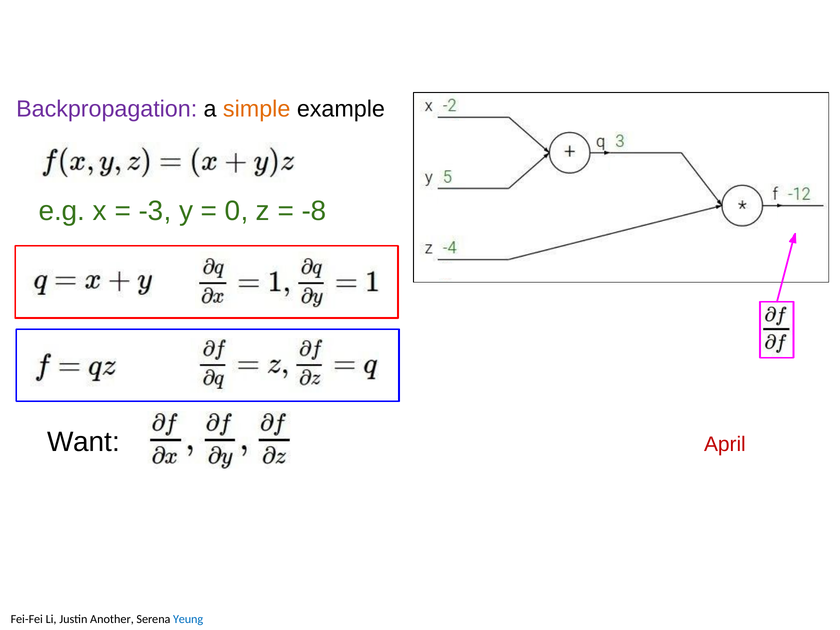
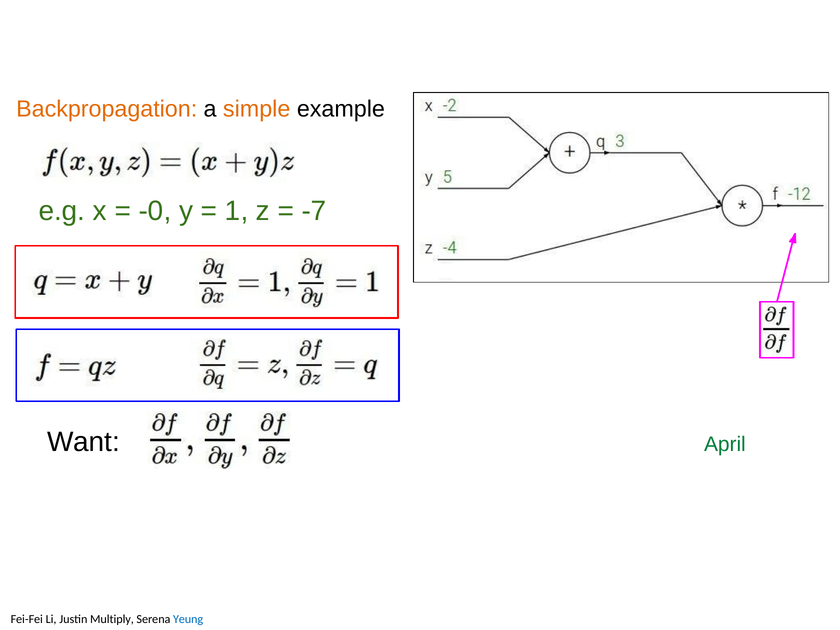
Backpropagation colour: purple -> orange
-3: -3 -> -0
0: 0 -> 1
-8: -8 -> -7
April colour: red -> green
Another: Another -> Multiply
